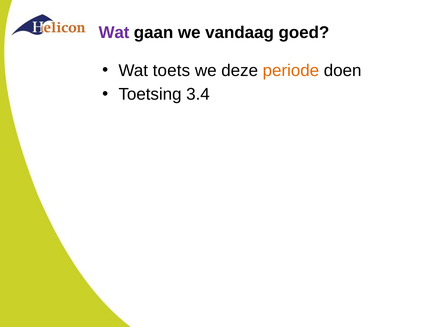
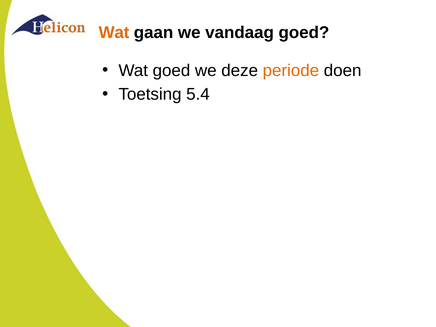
Wat at (114, 32) colour: purple -> orange
Wat toets: toets -> goed
3.4: 3.4 -> 5.4
